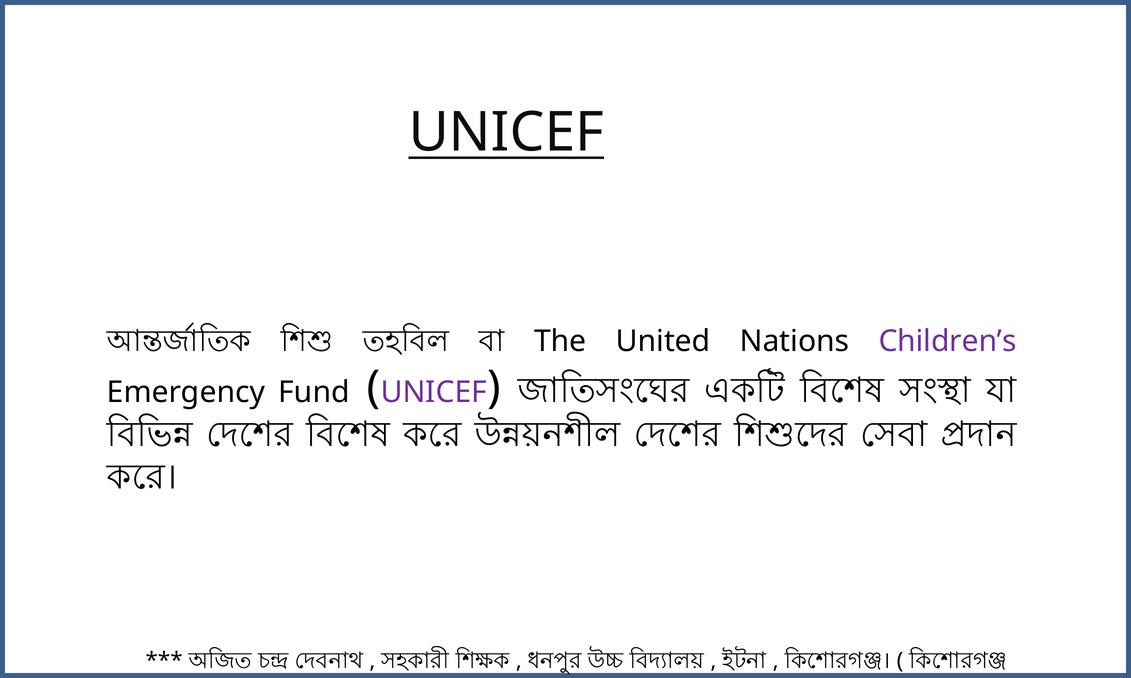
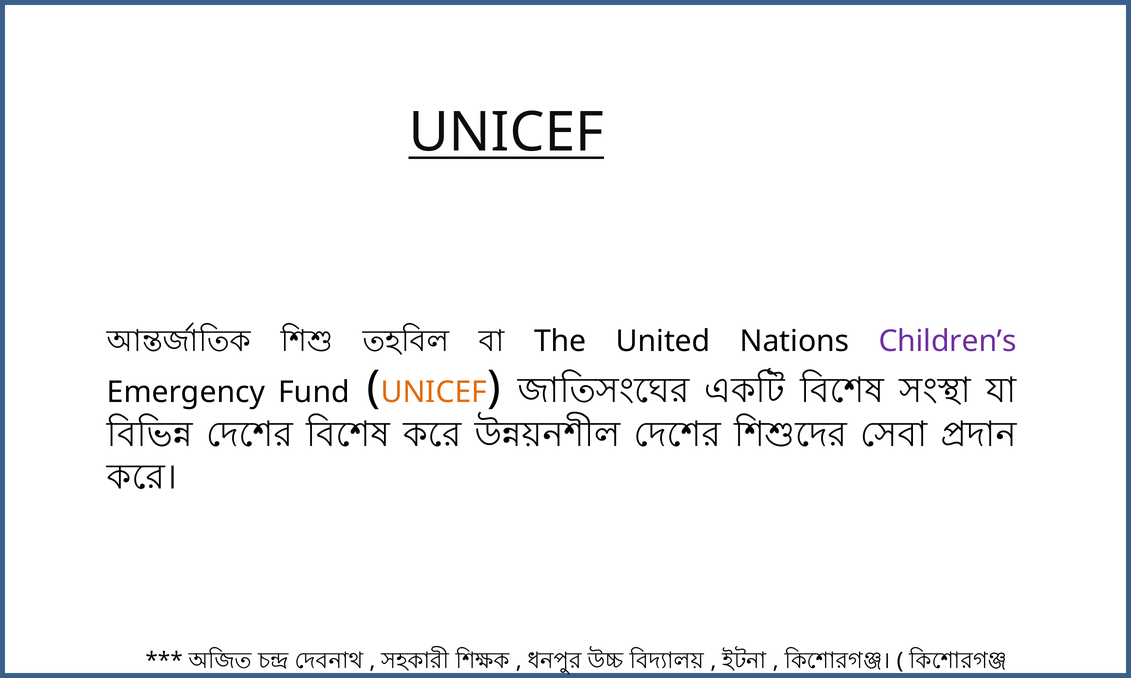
UNICEF at (434, 393) colour: purple -> orange
